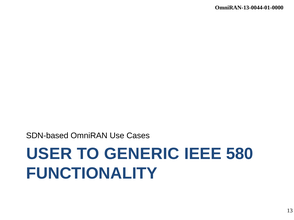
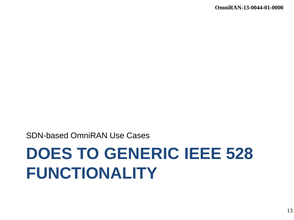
USER: USER -> DOES
580: 580 -> 528
